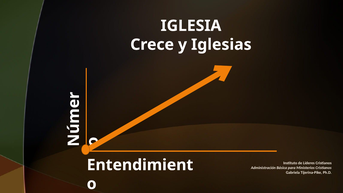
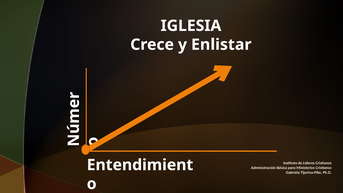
Iglesias: Iglesias -> Enlistar
